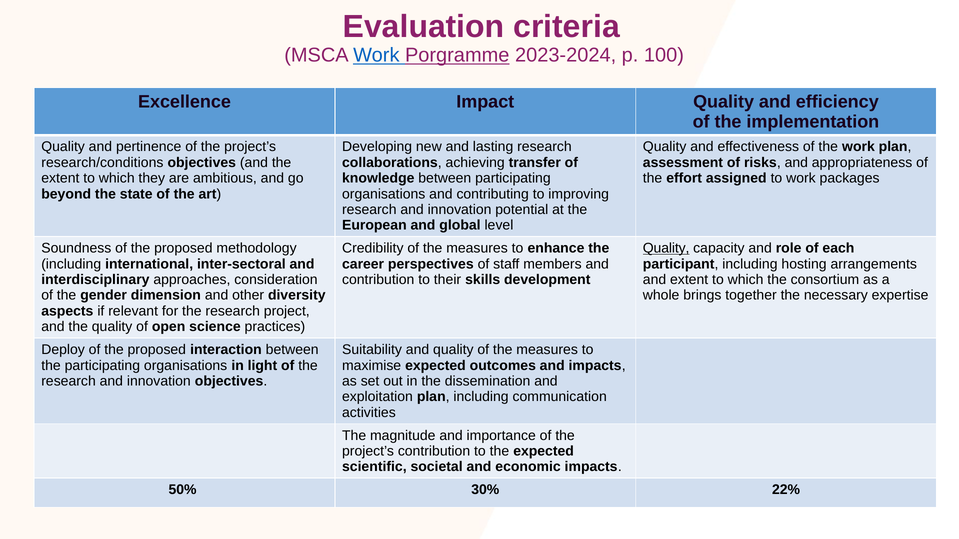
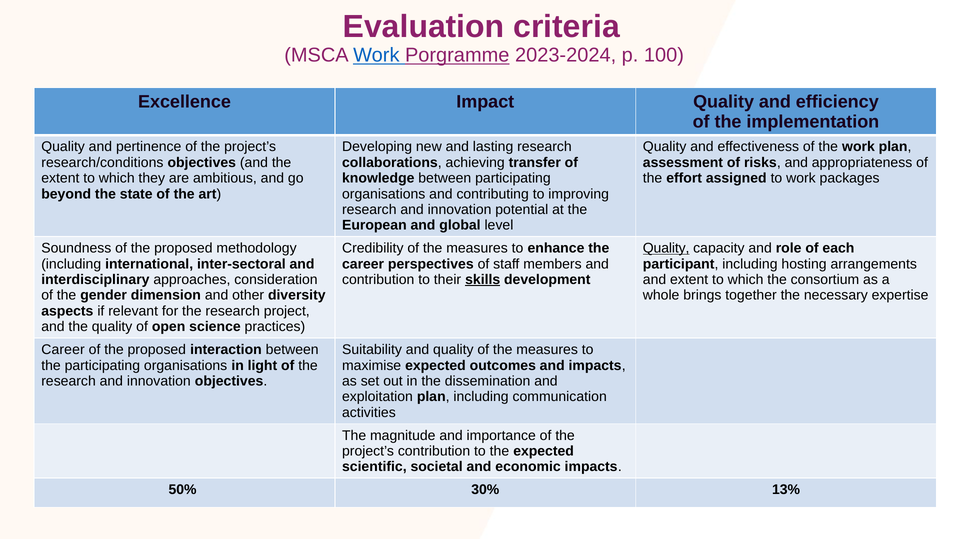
skills underline: none -> present
Deploy at (63, 350): Deploy -> Career
22%: 22% -> 13%
